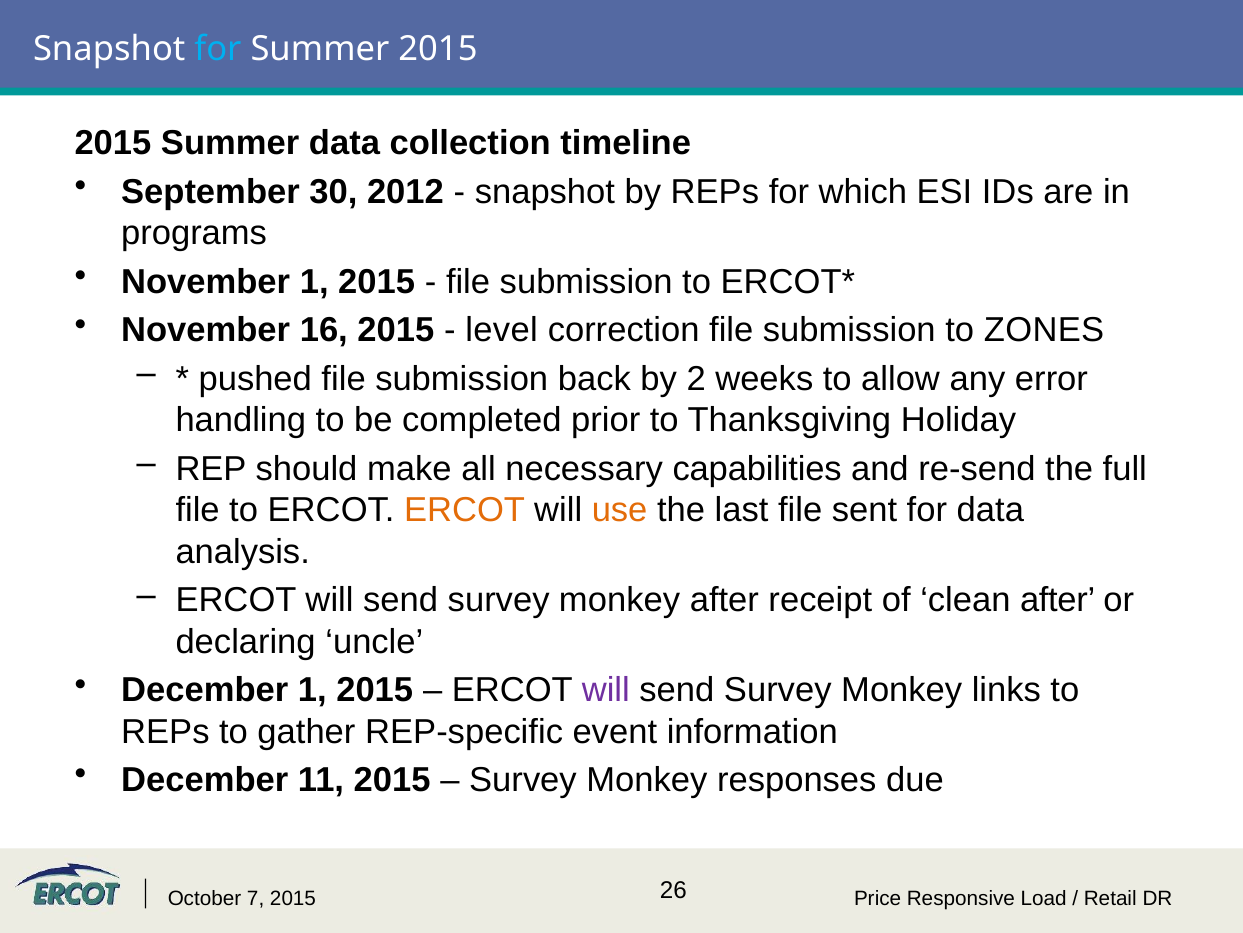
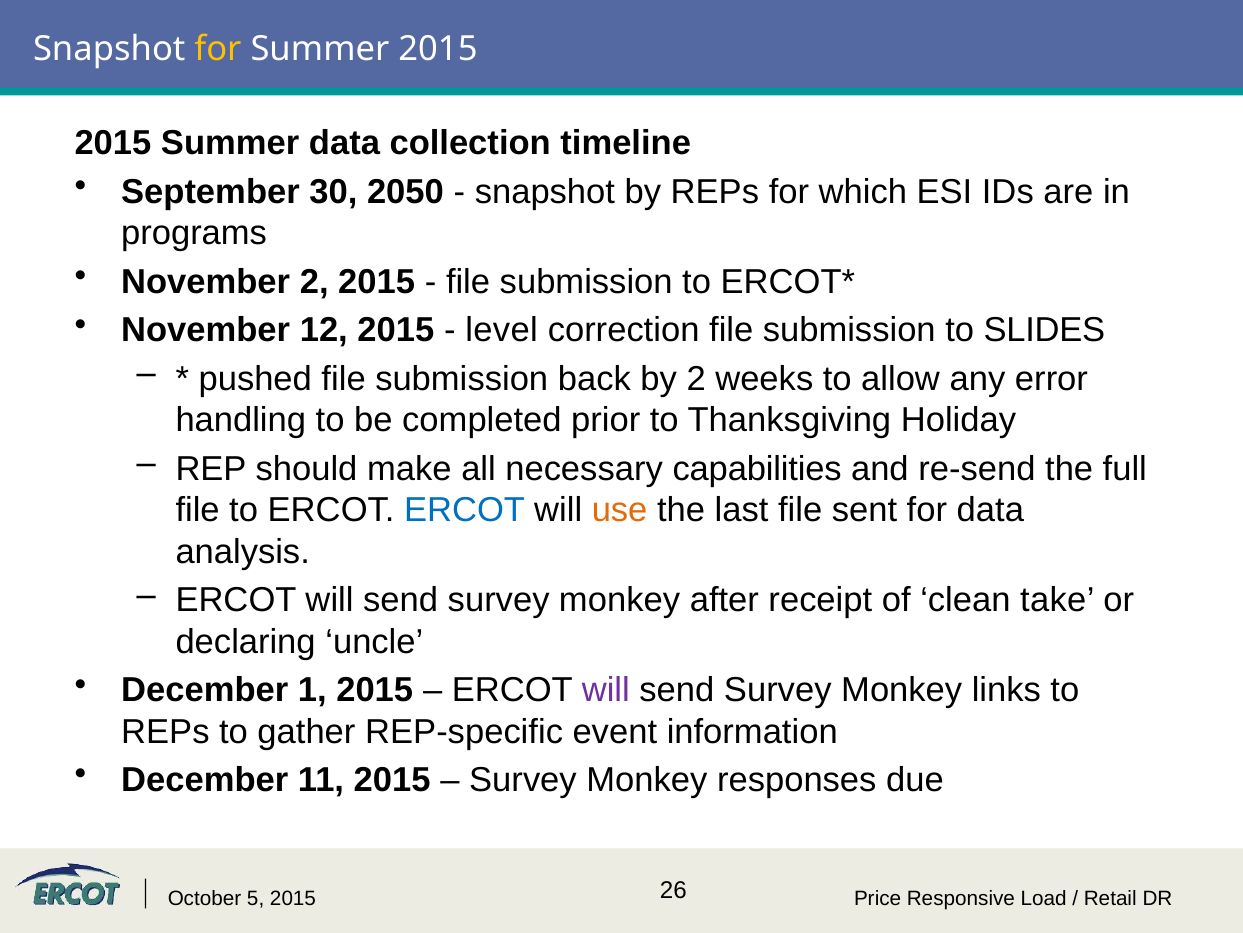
for at (218, 49) colour: light blue -> yellow
2012: 2012 -> 2050
November 1: 1 -> 2
16: 16 -> 12
ZONES: ZONES -> SLIDES
ERCOT at (465, 510) colour: orange -> blue
clean after: after -> take
7: 7 -> 5
